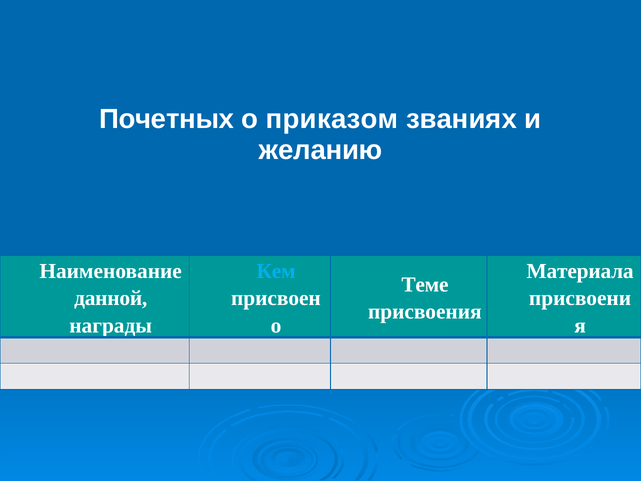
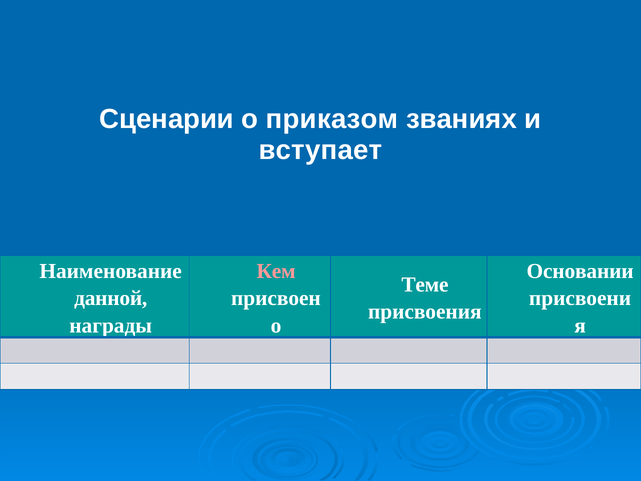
Почетных: Почетных -> Сценарии
желанию: желанию -> вступает
Кем colour: light blue -> pink
Материала: Материала -> Основании
